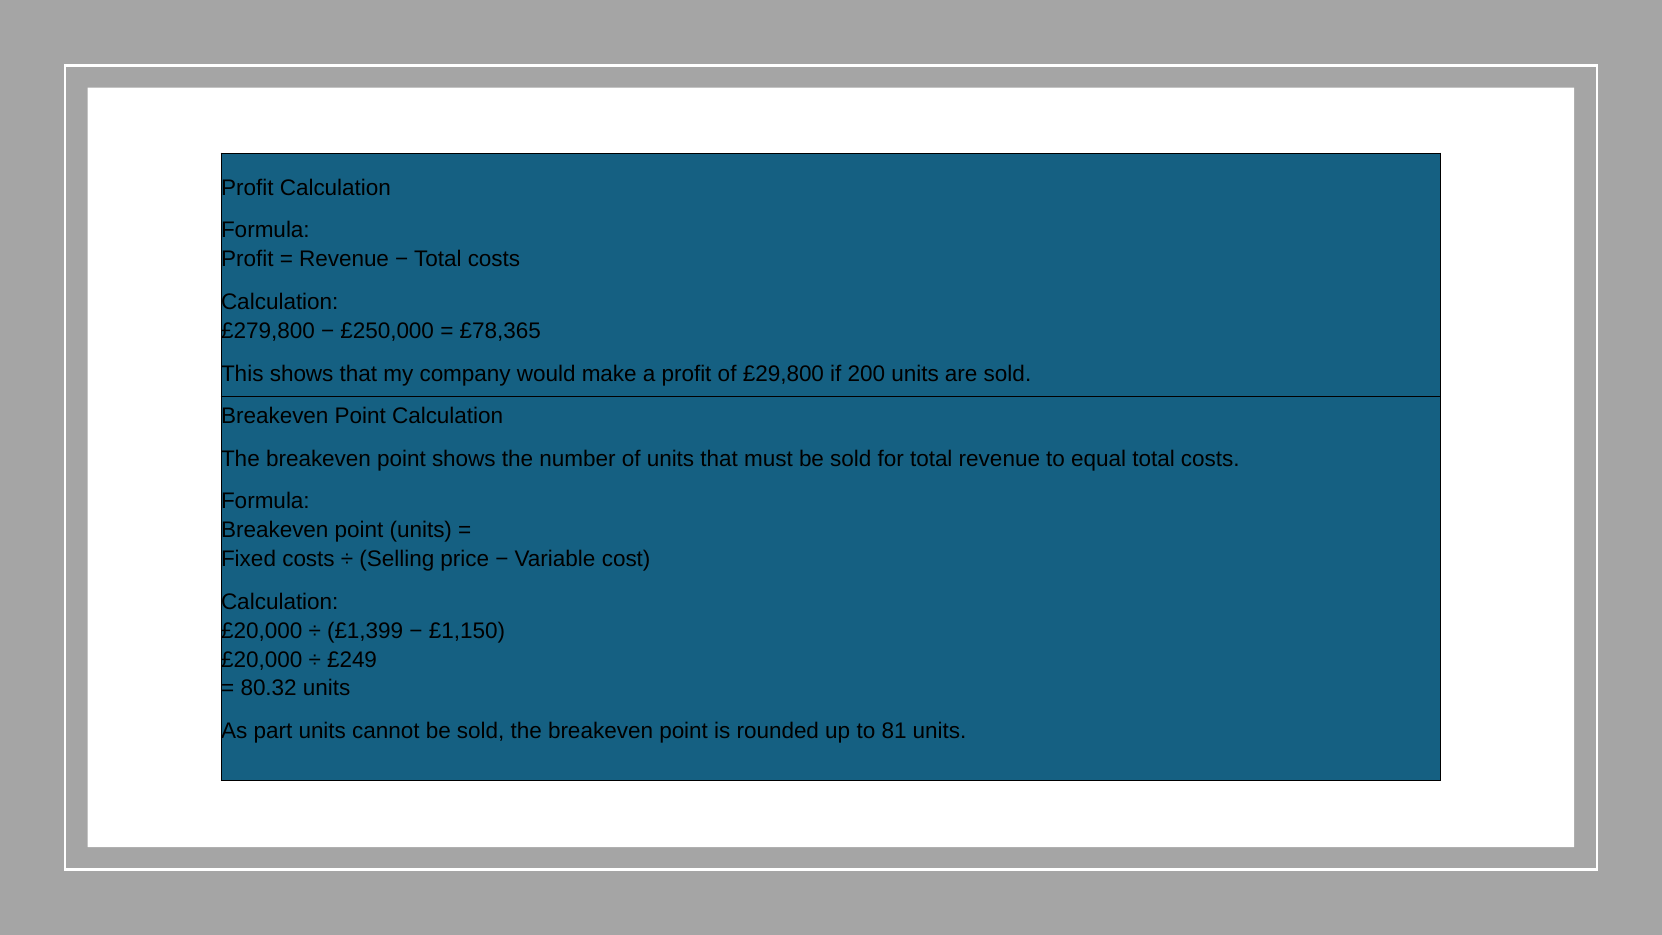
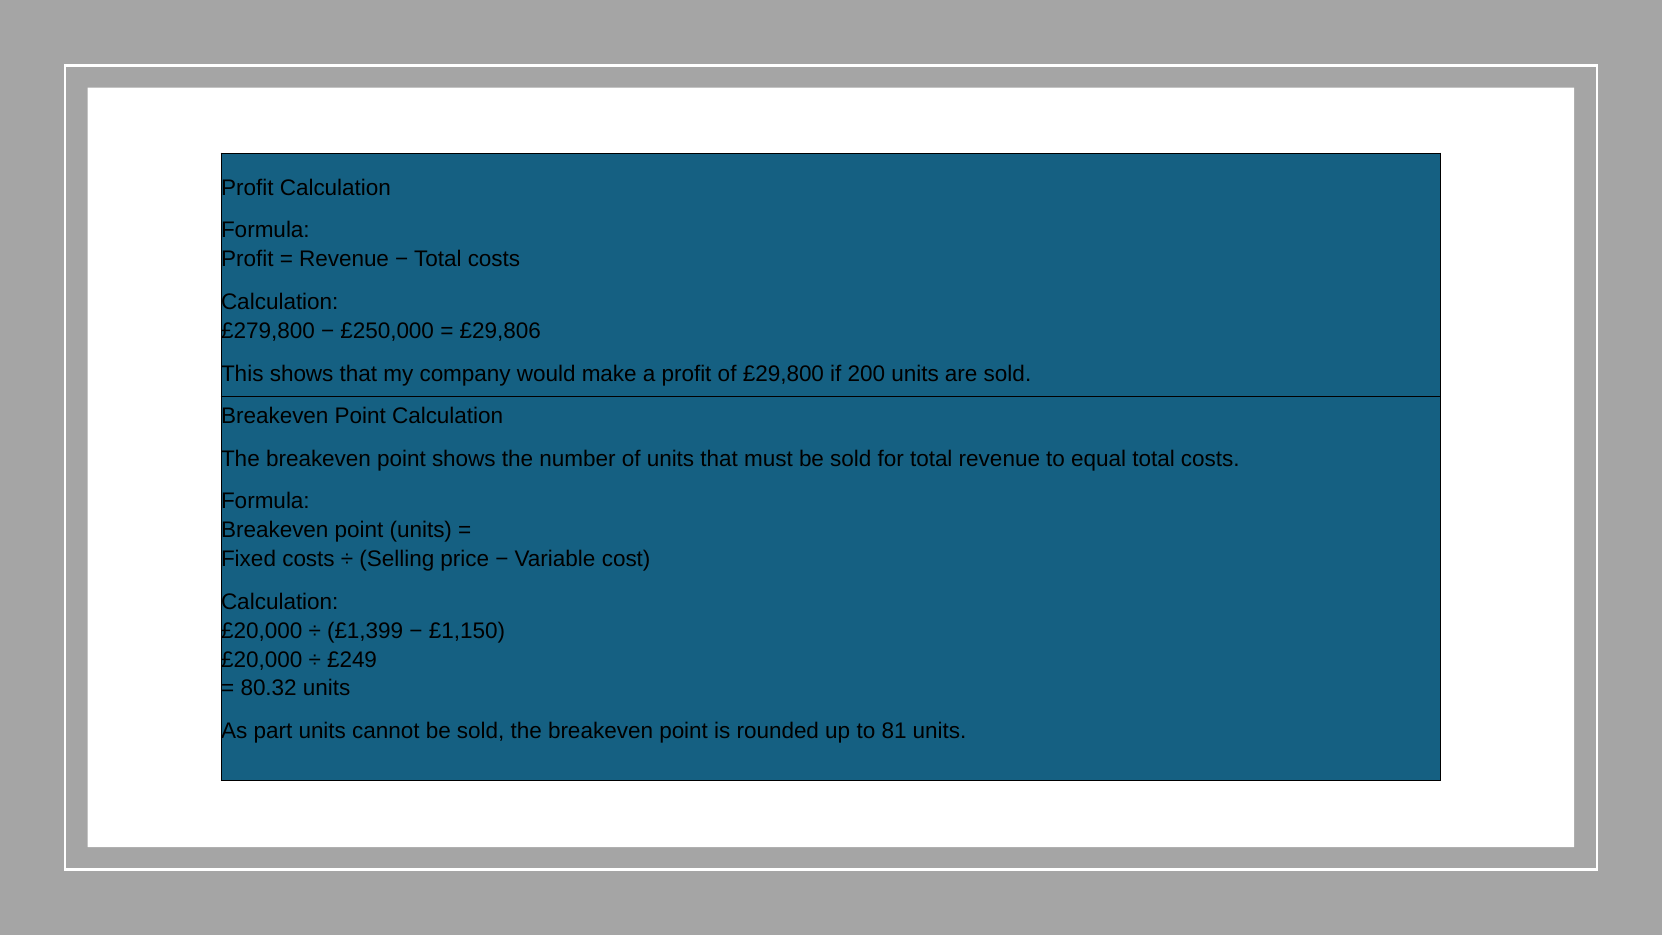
£78,365: £78,365 -> £29,806
